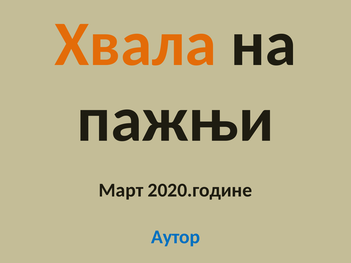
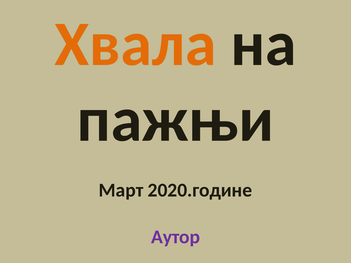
Аутор colour: blue -> purple
